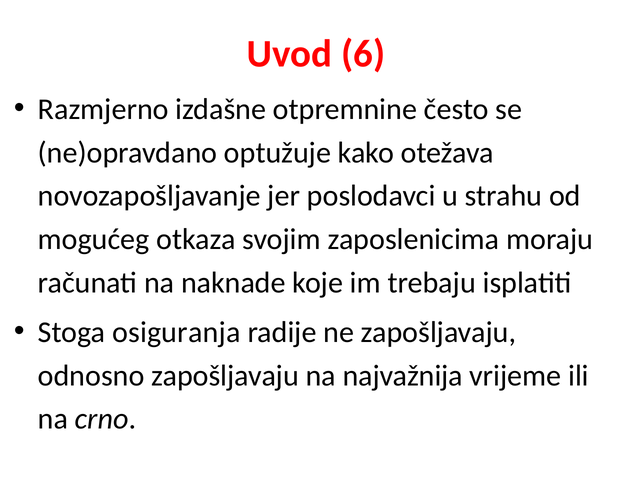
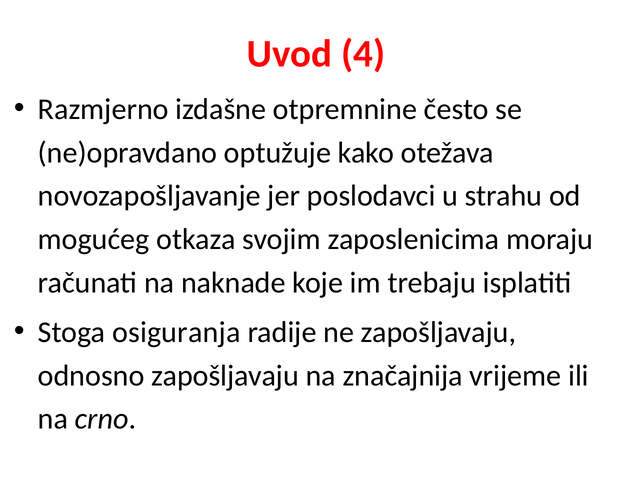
6: 6 -> 4
najvažnija: najvažnija -> značajnija
